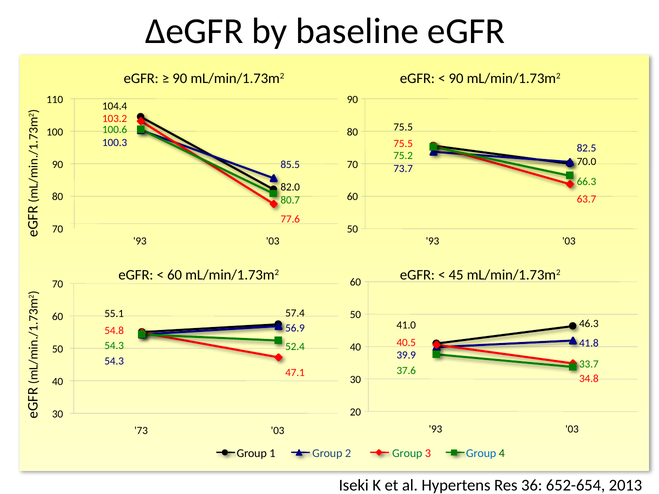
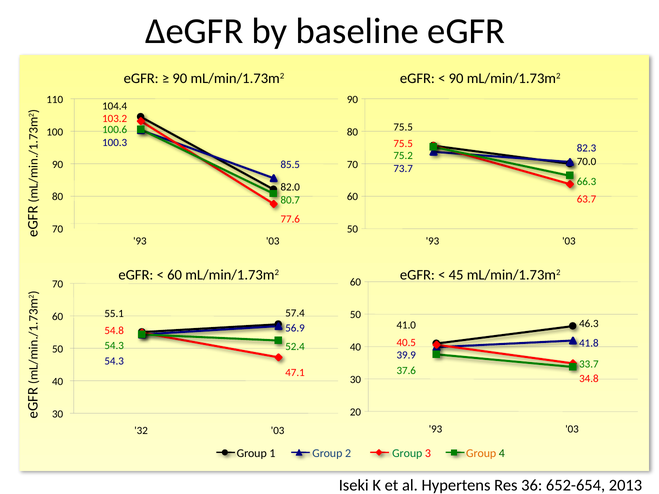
82.5: 82.5 -> 82.3
73: 73 -> 32
Group at (481, 453) colour: blue -> orange
